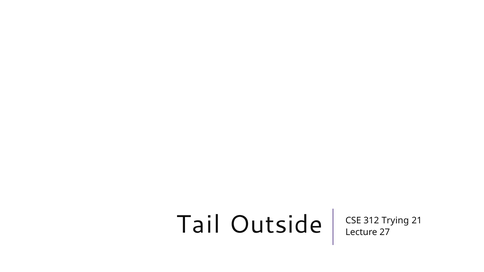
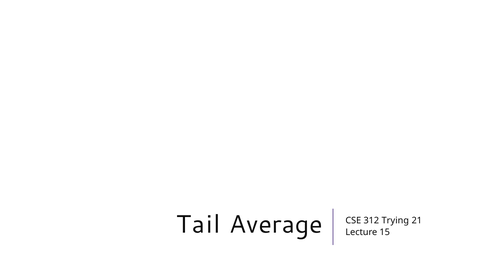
Outside: Outside -> Average
27: 27 -> 15
